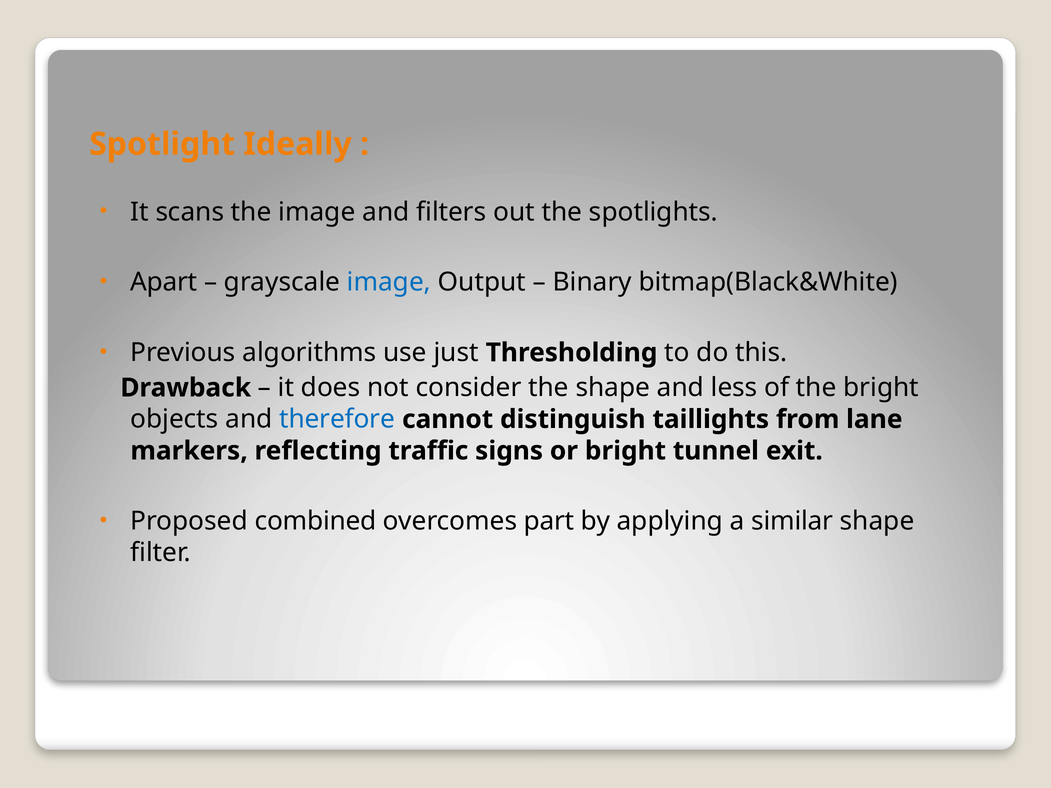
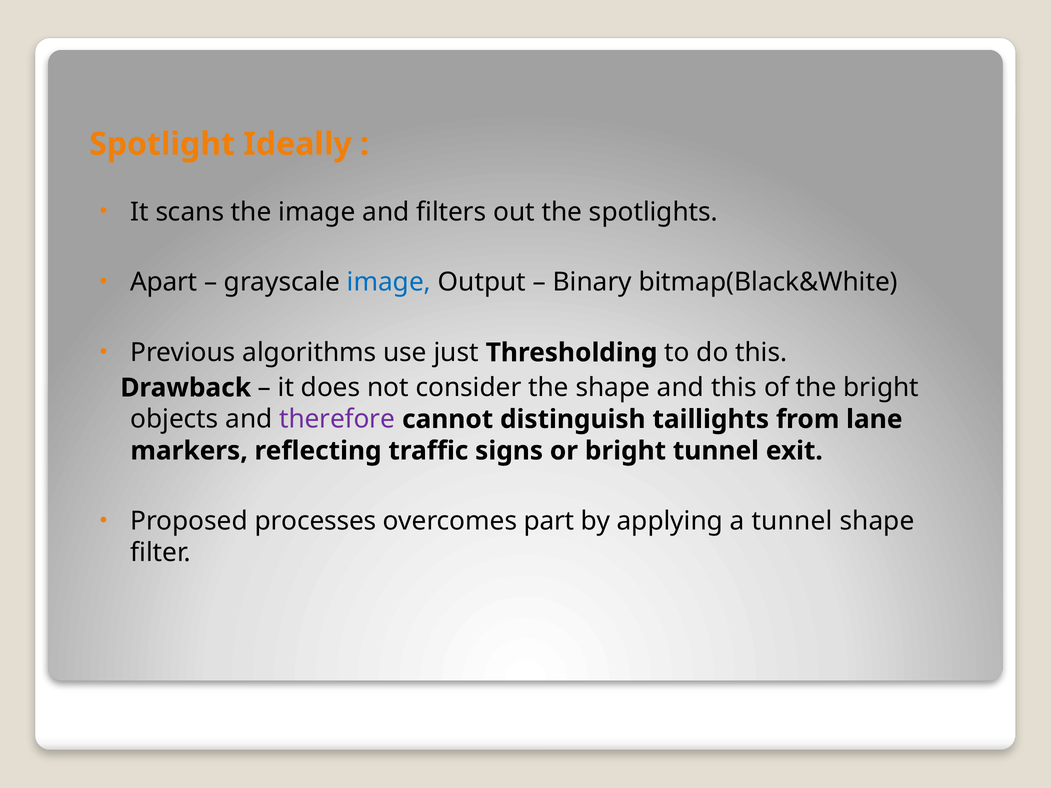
and less: less -> this
therefore colour: blue -> purple
combined: combined -> processes
a similar: similar -> tunnel
